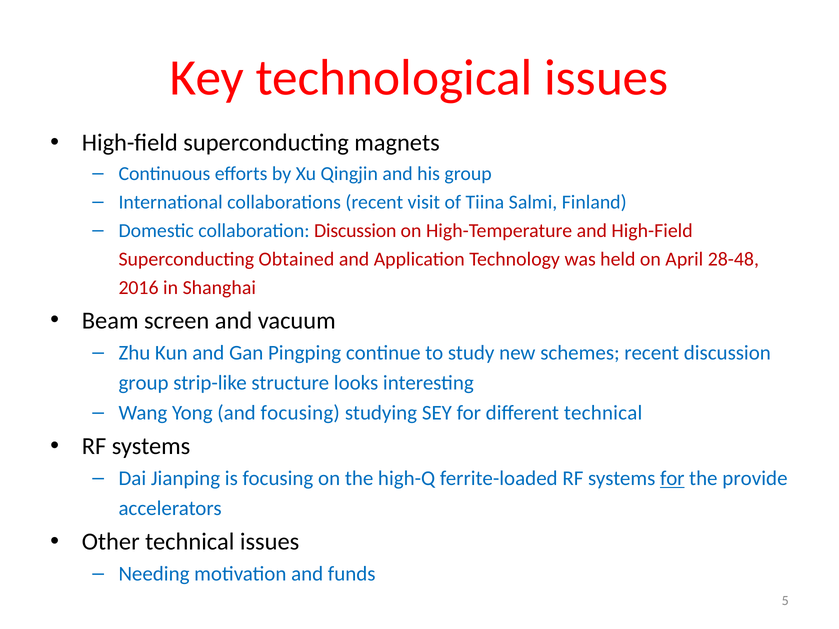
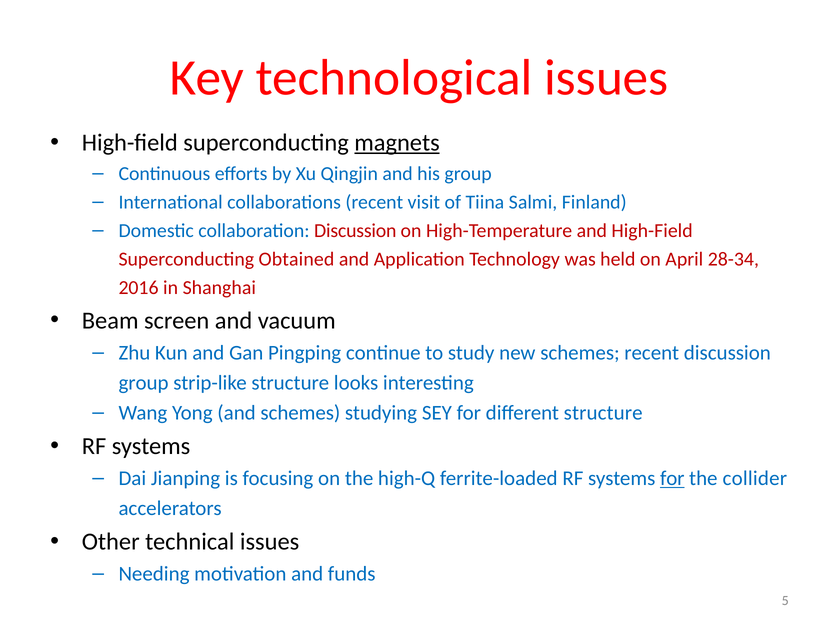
magnets underline: none -> present
28-48: 28-48 -> 28-34
and focusing: focusing -> schemes
different technical: technical -> structure
provide: provide -> collider
